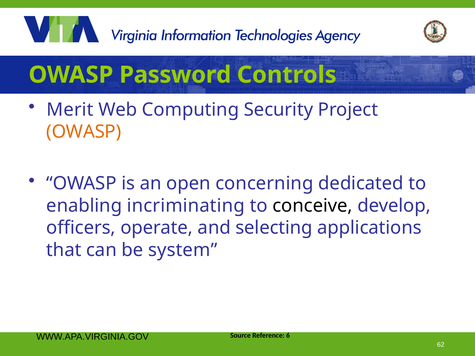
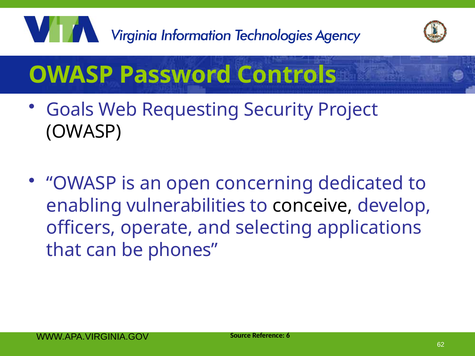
Merit: Merit -> Goals
Computing: Computing -> Requesting
OWASP at (84, 132) colour: orange -> black
incriminating: incriminating -> vulnerabilities
system: system -> phones
